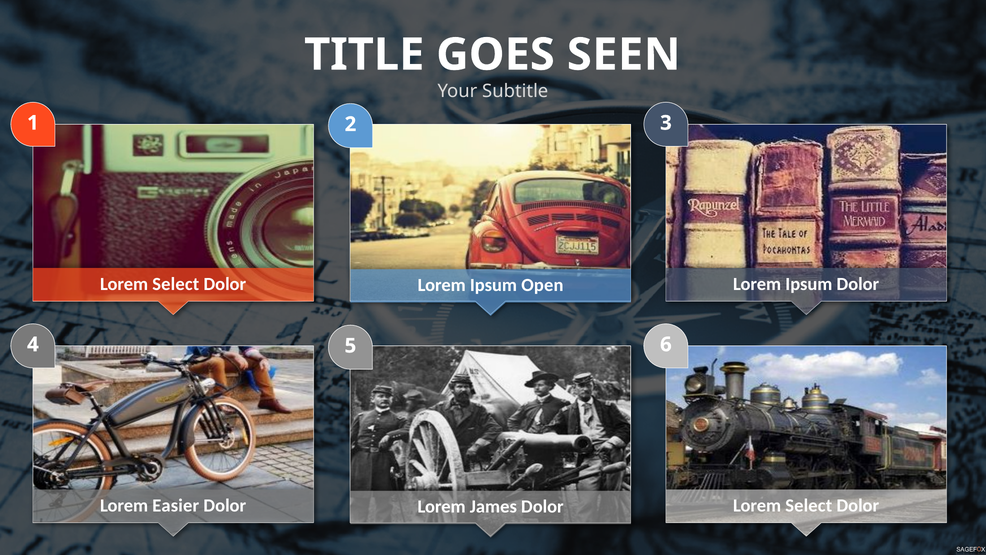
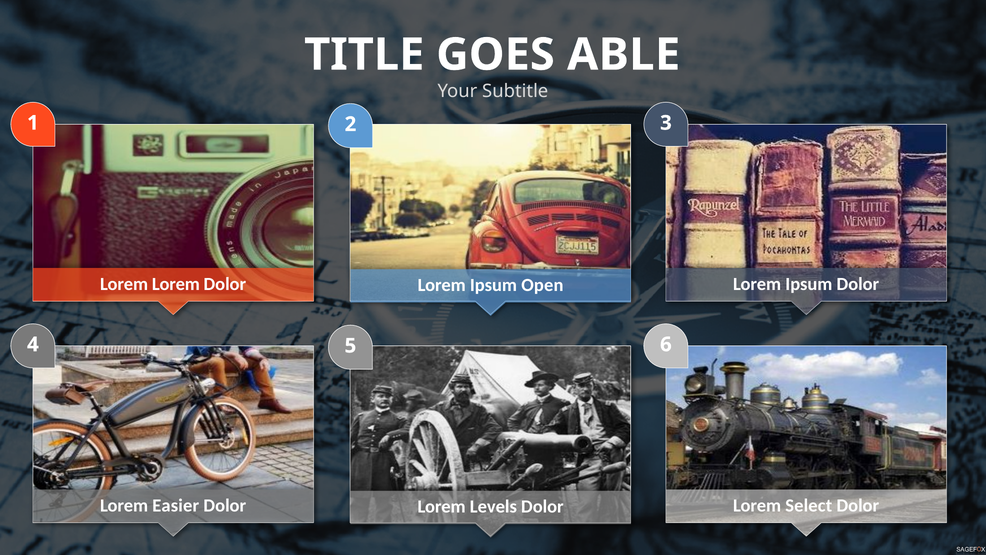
SEEN: SEEN -> ABLE
Select at (176, 284): Select -> Lorem
James: James -> Levels
